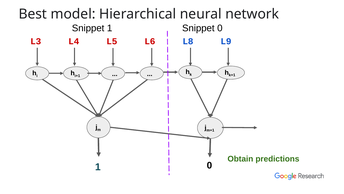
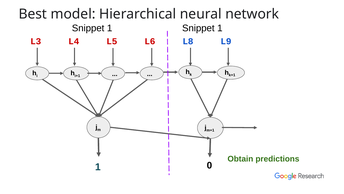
1 Snippet 0: 0 -> 1
